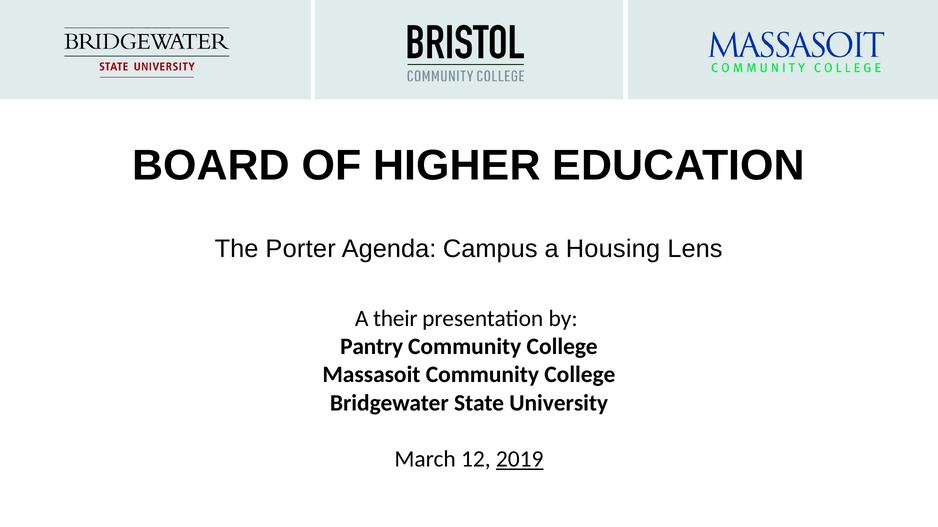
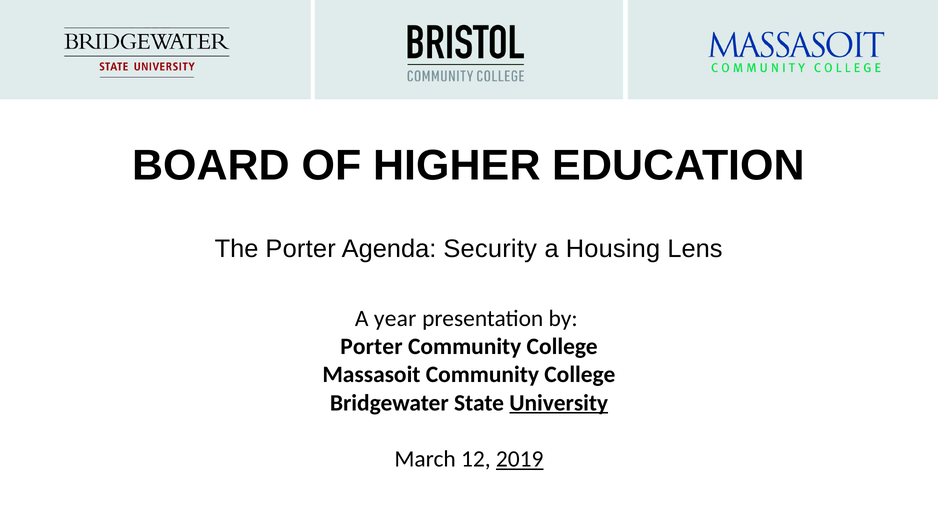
Campus: Campus -> Security
their: their -> year
Pantry at (372, 347): Pantry -> Porter
University underline: none -> present
